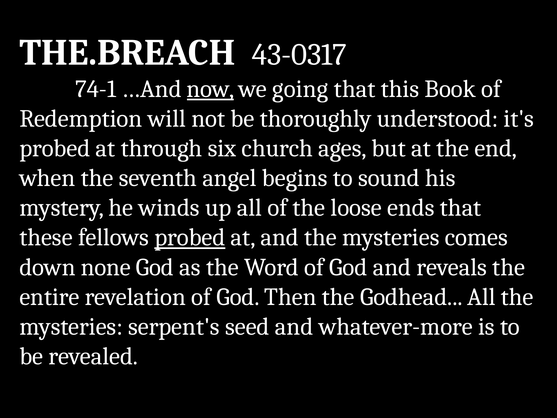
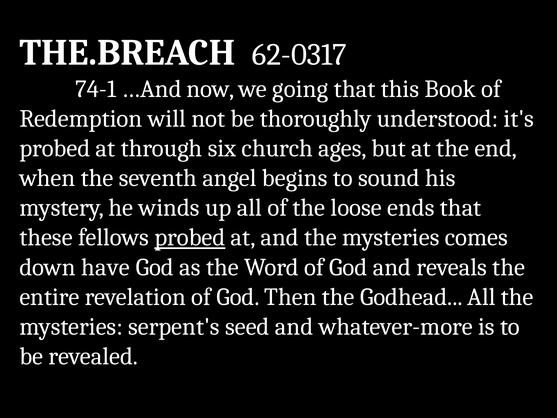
43-0317: 43-0317 -> 62-0317
now underline: present -> none
none: none -> have
